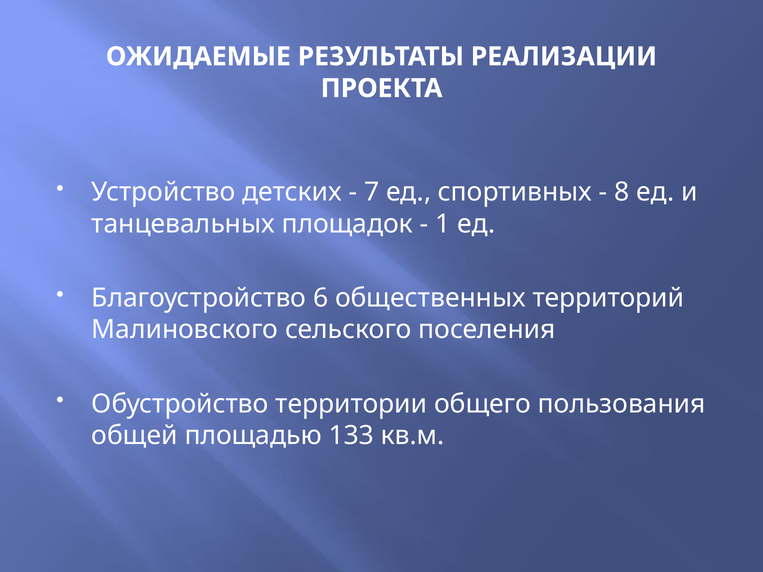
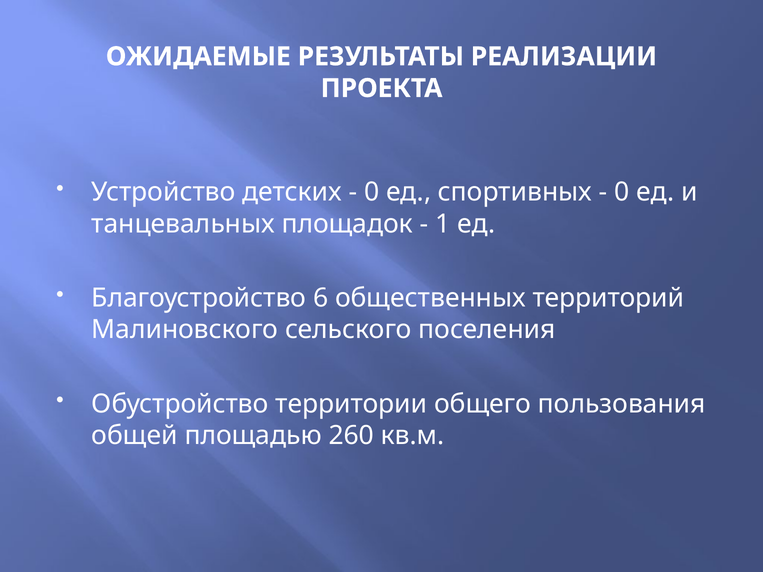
7 at (372, 192): 7 -> 0
8 at (622, 192): 8 -> 0
133: 133 -> 260
